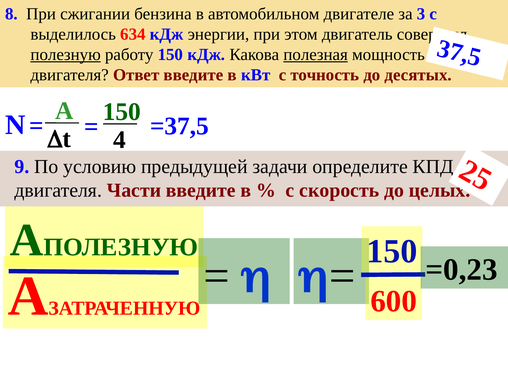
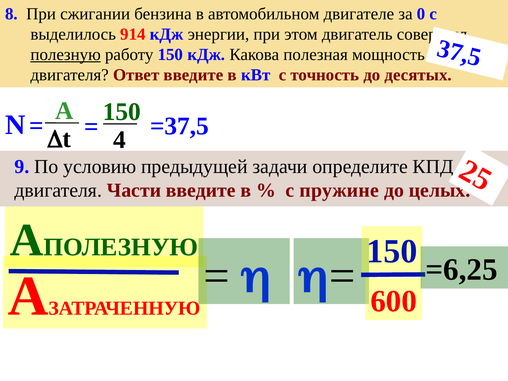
за 3: 3 -> 0
634: 634 -> 914
полезная underline: present -> none
скорость: скорость -> пружине
=0,23: =0,23 -> =6,25
